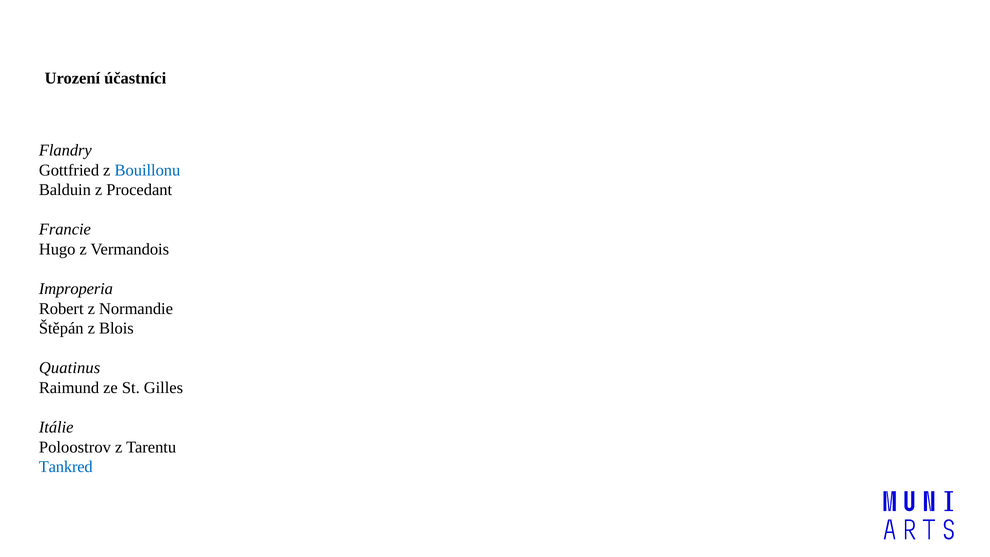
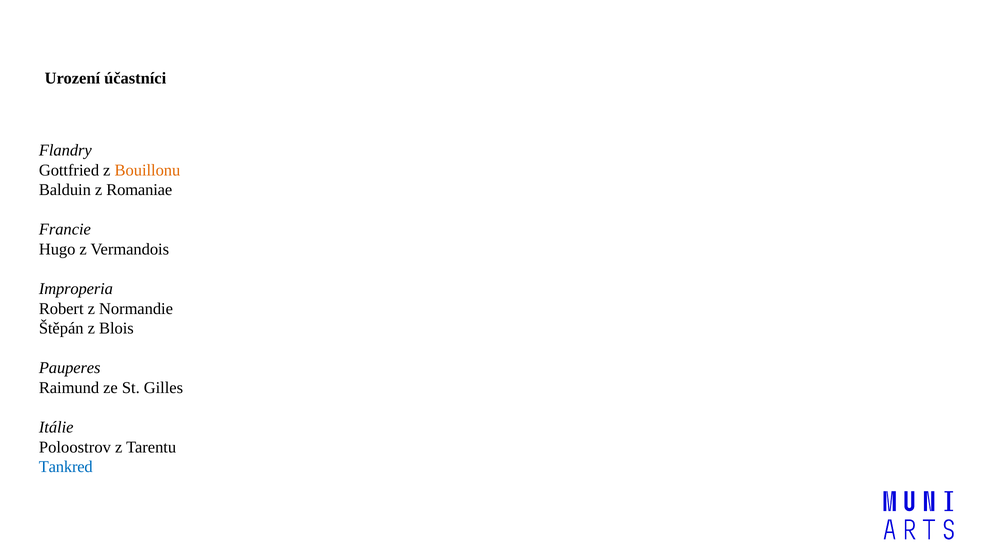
Bouillonu colour: blue -> orange
Procedant: Procedant -> Romaniae
Quatinus: Quatinus -> Pauperes
